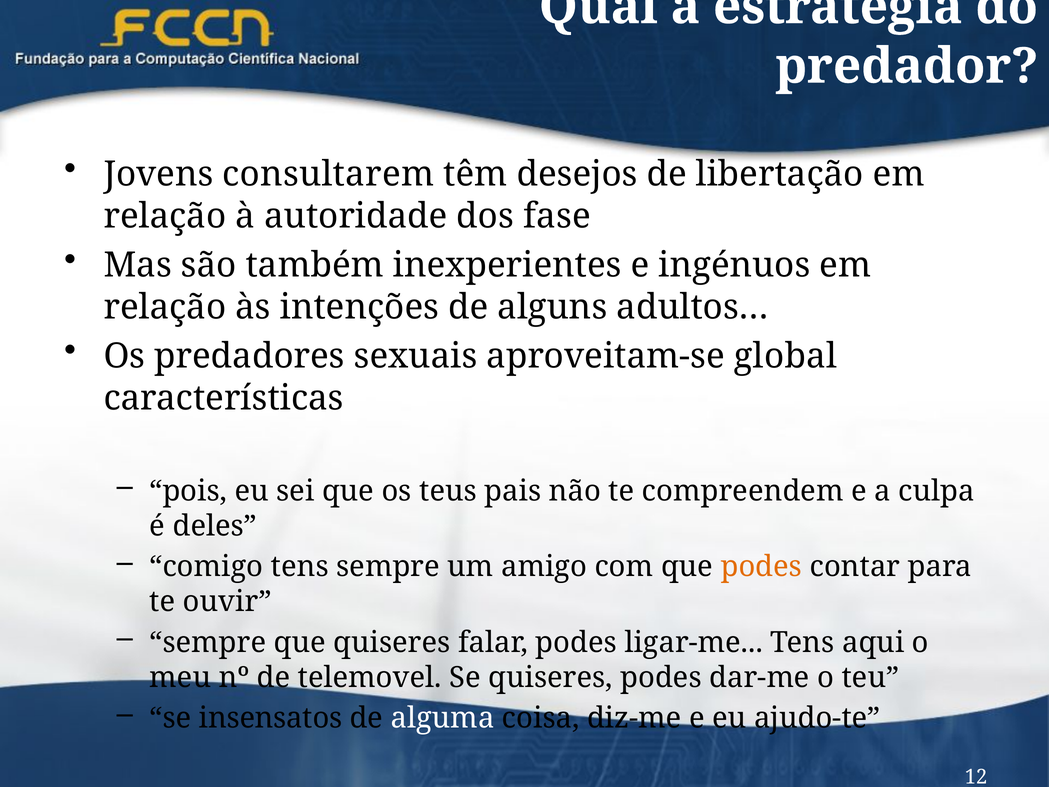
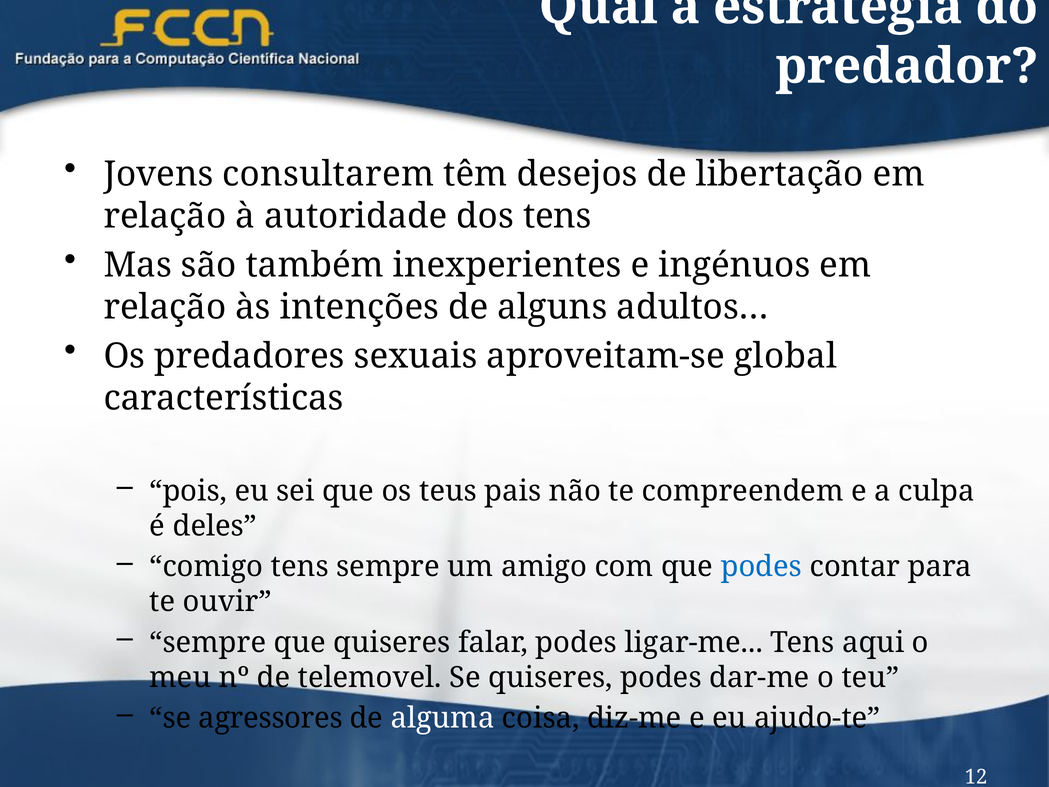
dos fase: fase -> tens
podes at (761, 567) colour: orange -> blue
insensatos: insensatos -> agressores
